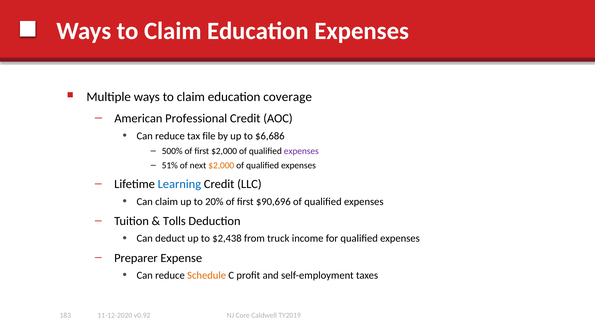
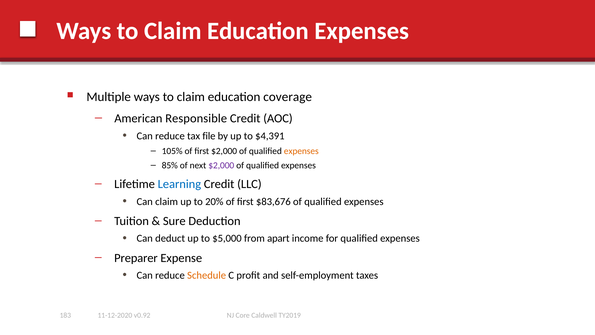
Professional: Professional -> Responsible
$6,686: $6,686 -> $4,391
500%: 500% -> 105%
expenses at (301, 151) colour: purple -> orange
51%: 51% -> 85%
$2,000 at (221, 165) colour: orange -> purple
$90,696: $90,696 -> $83,676
Tolls: Tolls -> Sure
$2,438: $2,438 -> $5,000
truck: truck -> apart
